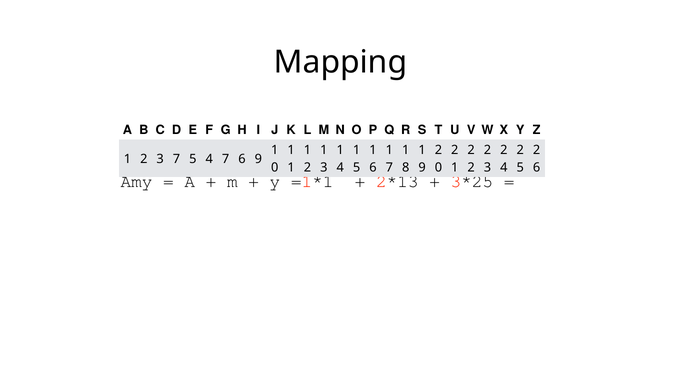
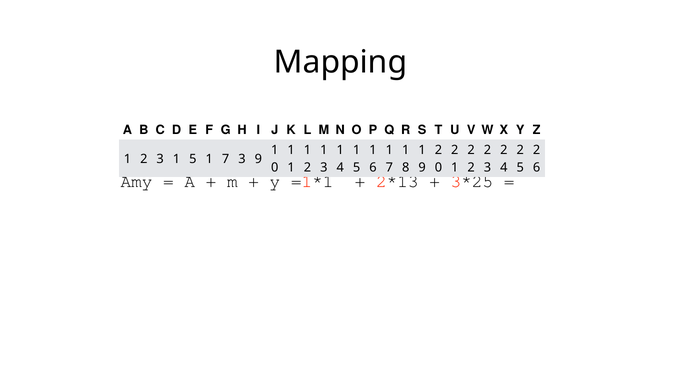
2 3 7: 7 -> 1
4 at (209, 159): 4 -> 1
7 6: 6 -> 3
